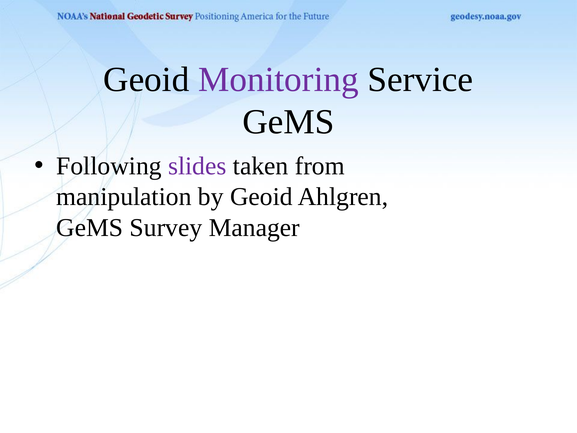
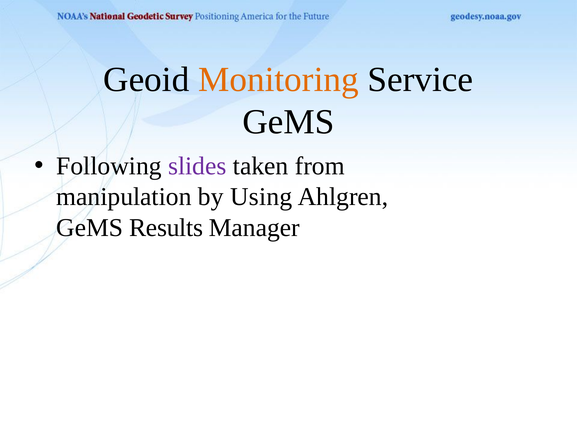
Monitoring colour: purple -> orange
by Geoid: Geoid -> Using
Survey: Survey -> Results
